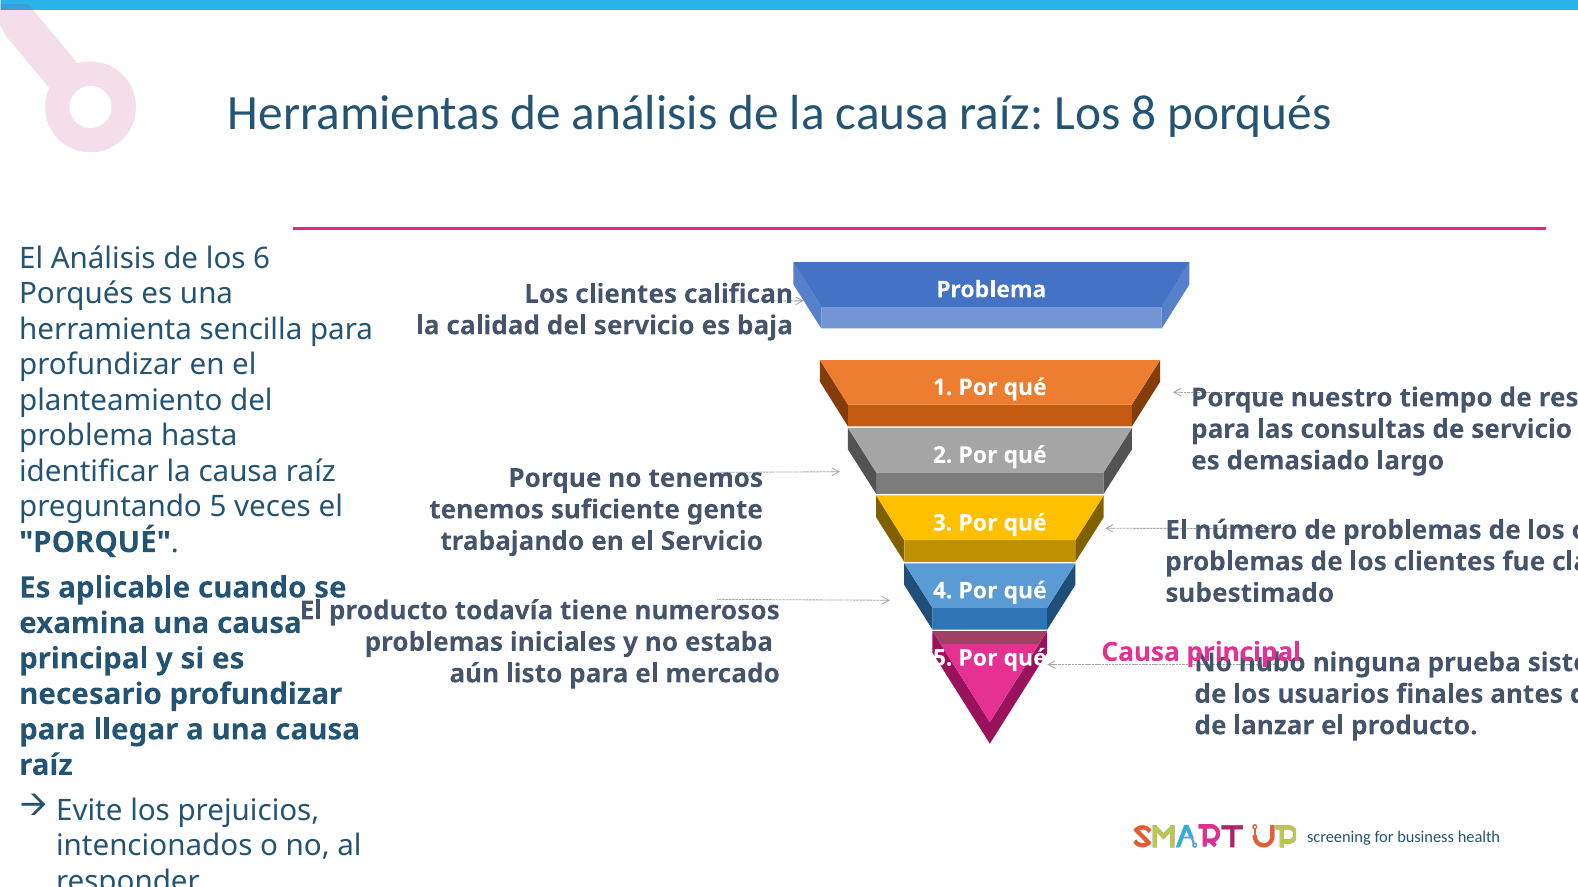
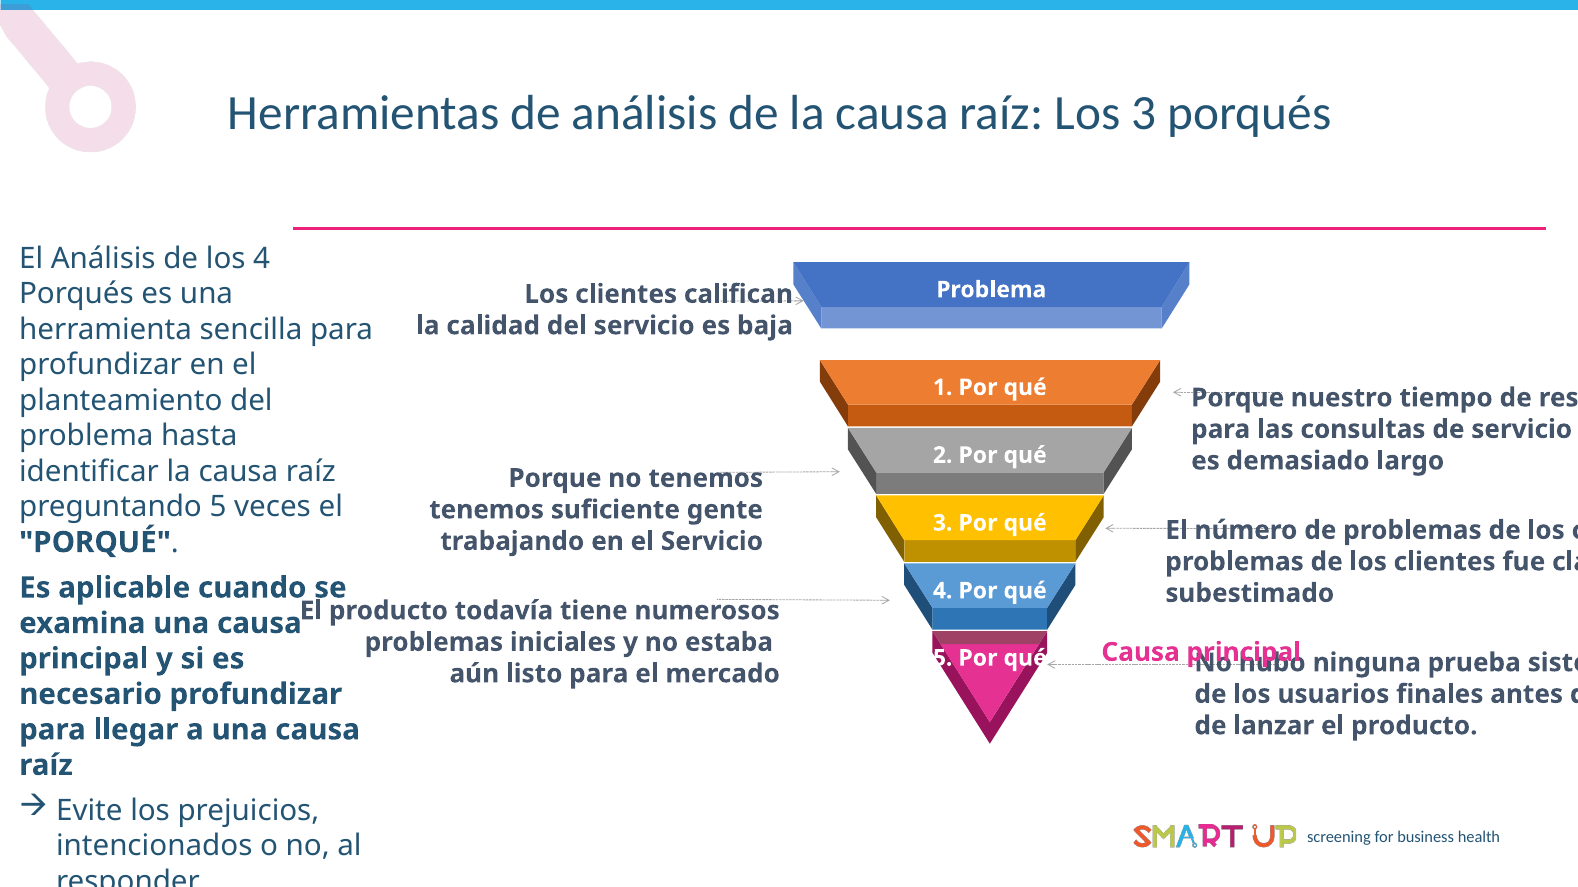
Los 8: 8 -> 3
los 6: 6 -> 4
